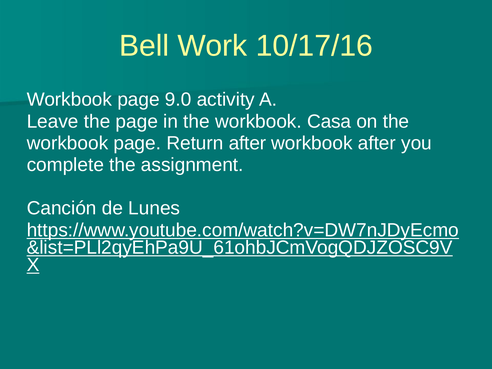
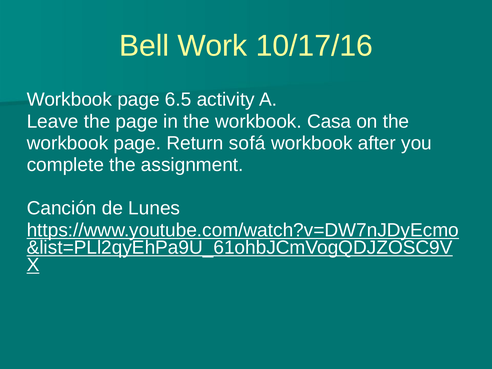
9.0: 9.0 -> 6.5
Return after: after -> sofá
